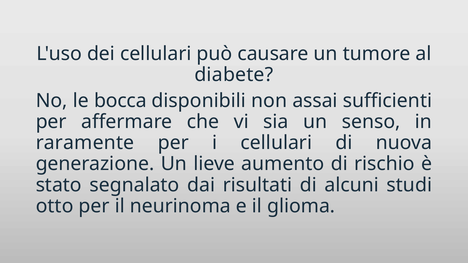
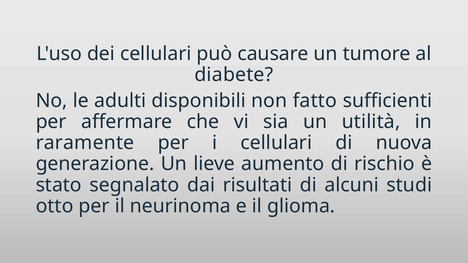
bocca: bocca -> adulti
assai: assai -> fatto
senso: senso -> utilità
